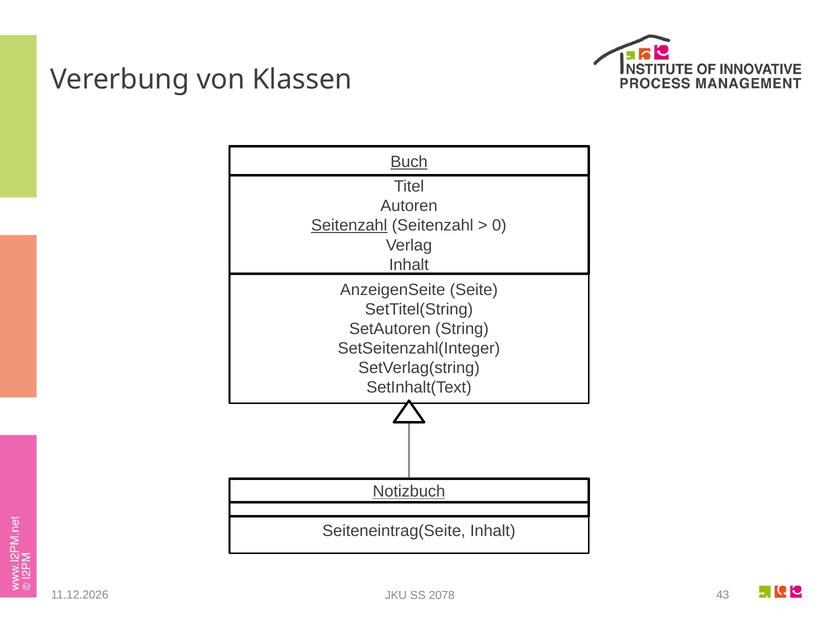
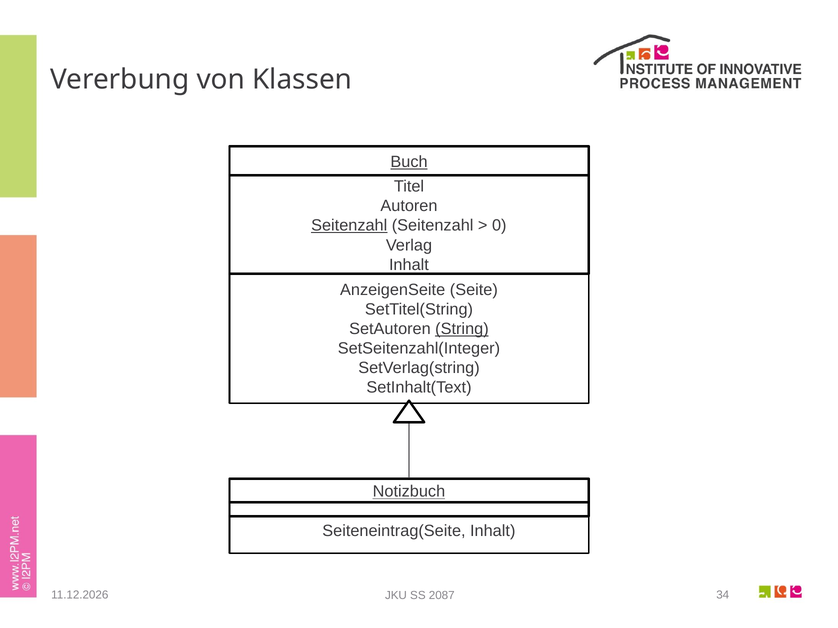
String underline: none -> present
43: 43 -> 34
2078: 2078 -> 2087
